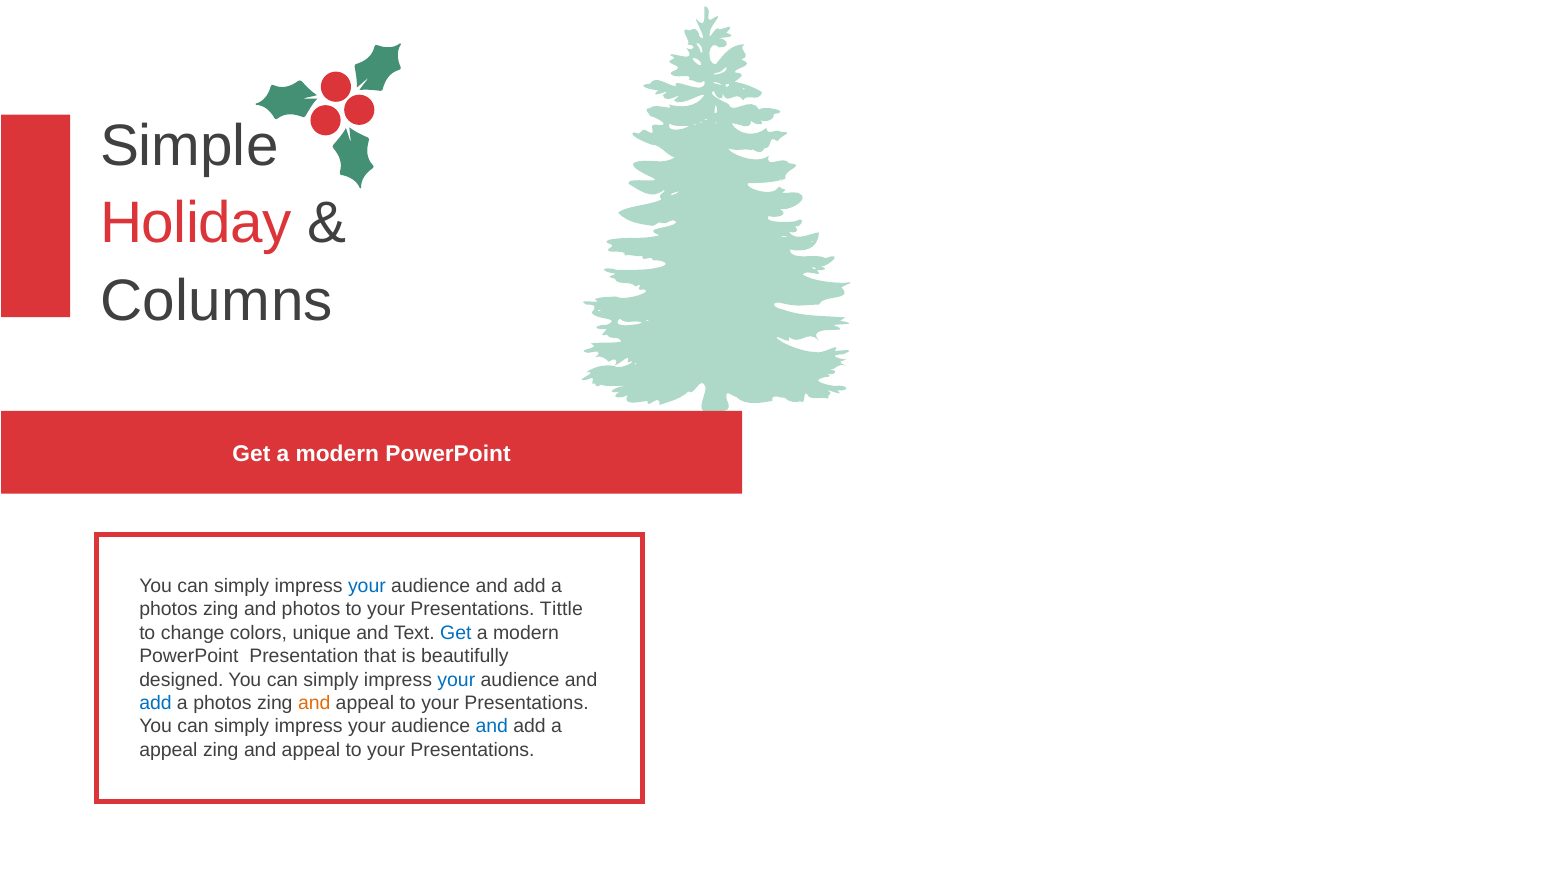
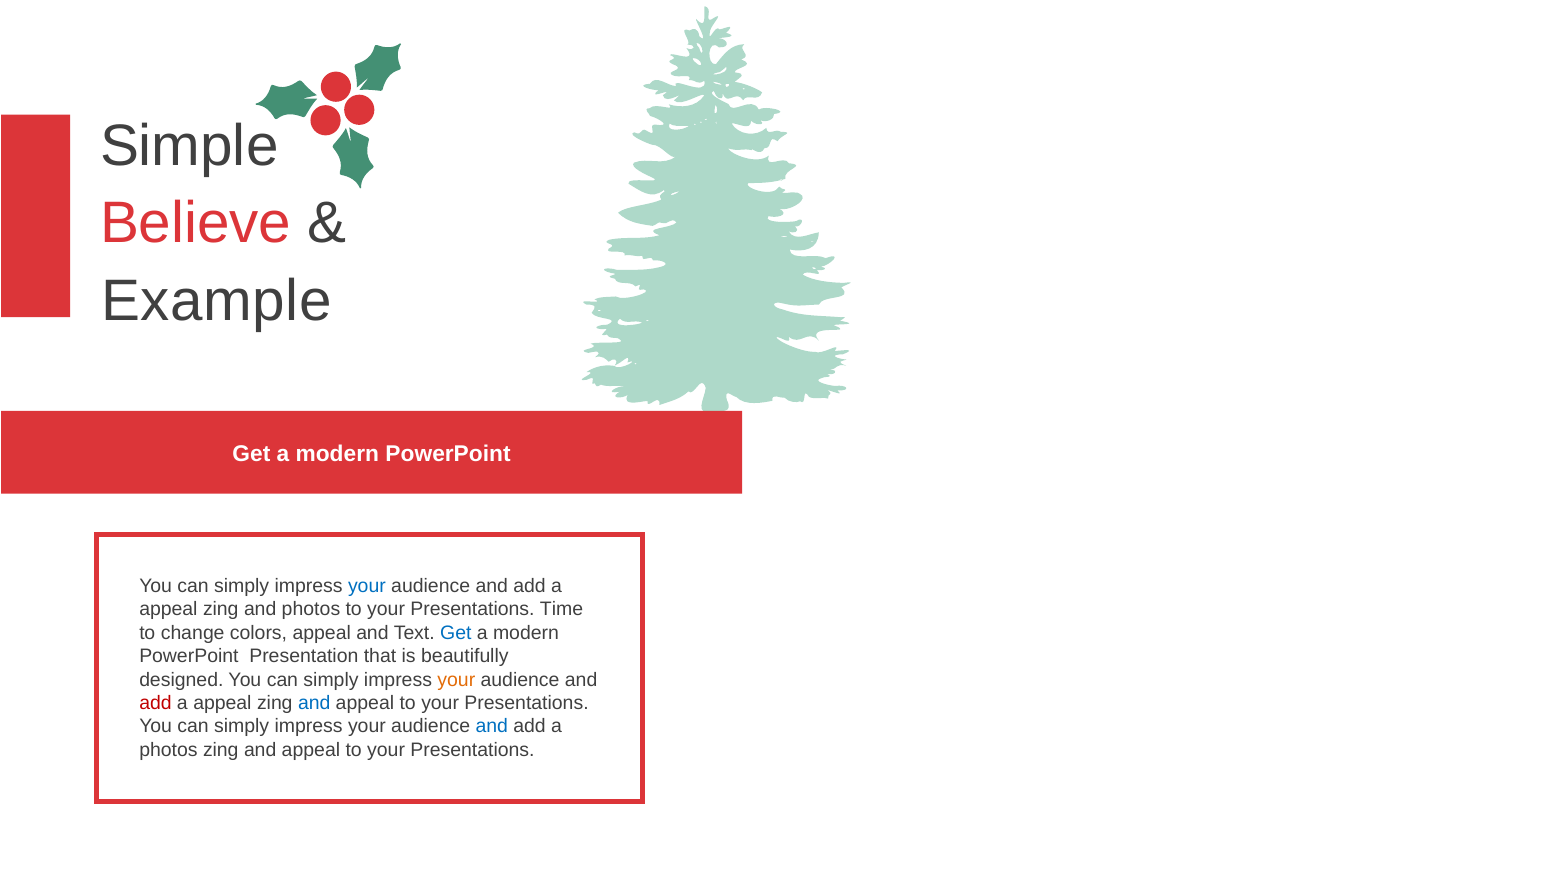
Holiday: Holiday -> Believe
Columns: Columns -> Example
photos at (168, 609): photos -> appeal
Tittle: Tittle -> Time
colors unique: unique -> appeal
your at (456, 679) colour: blue -> orange
add at (155, 703) colour: blue -> red
photos at (222, 703): photos -> appeal
and at (314, 703) colour: orange -> blue
appeal at (168, 749): appeal -> photos
